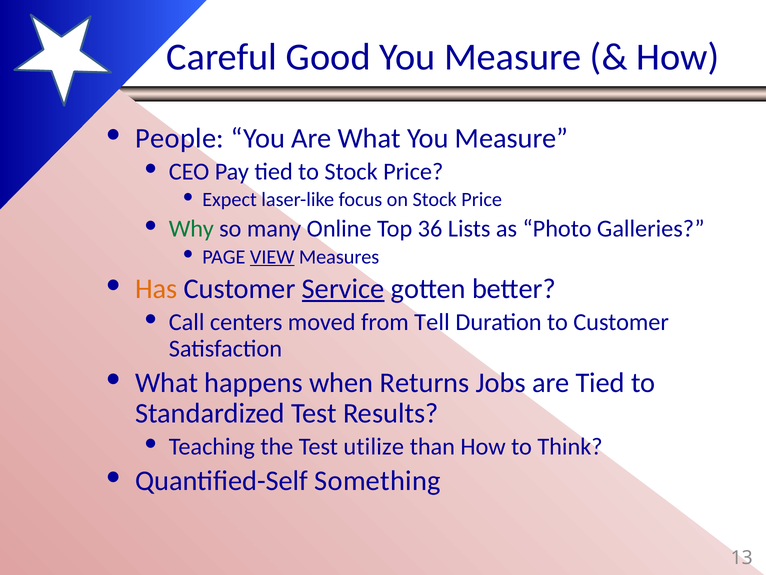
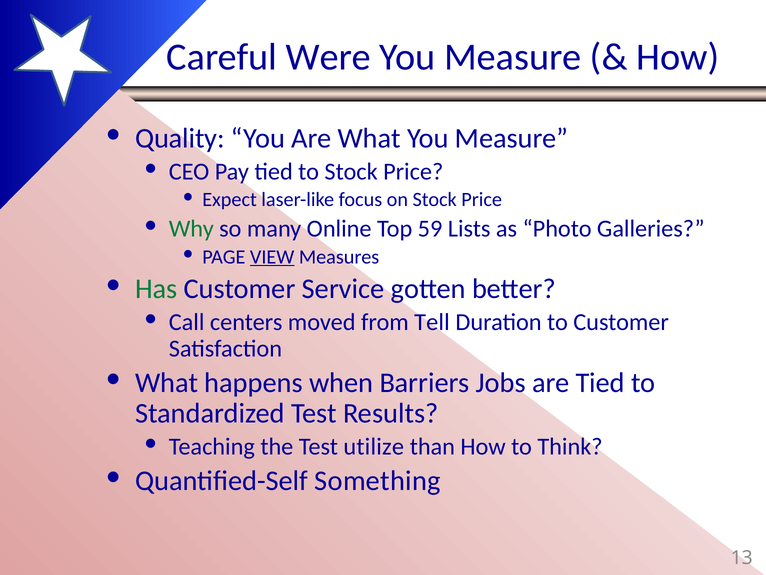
Good: Good -> Were
People: People -> Quality
36: 36 -> 59
Has colour: orange -> green
Service underline: present -> none
Returns: Returns -> Barriers
